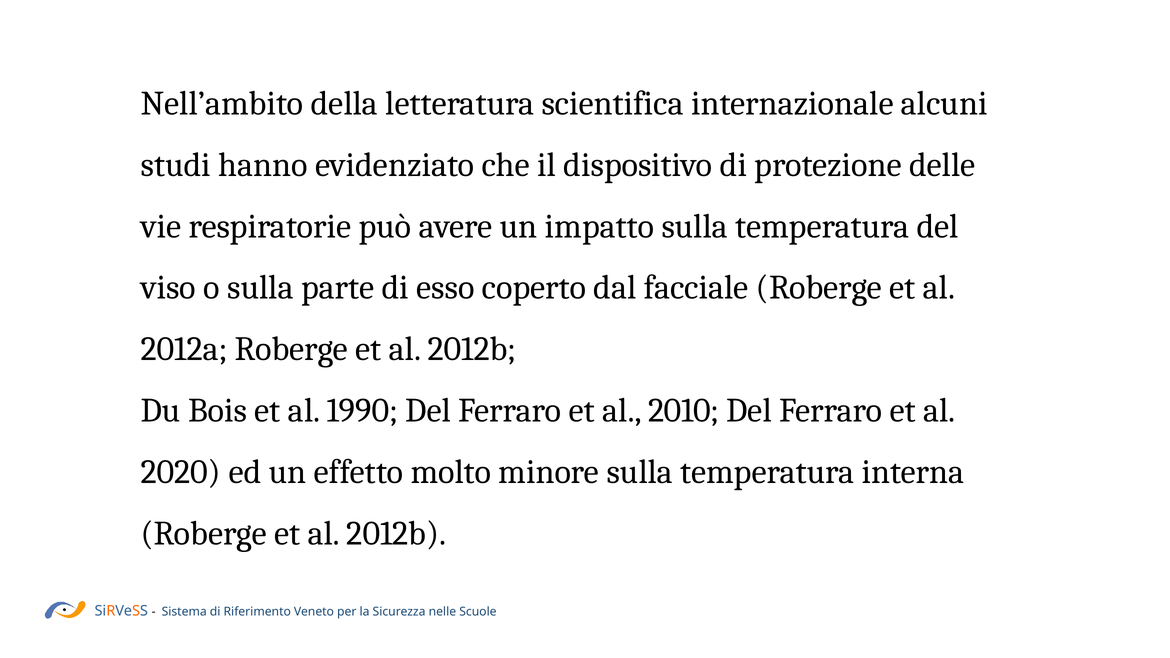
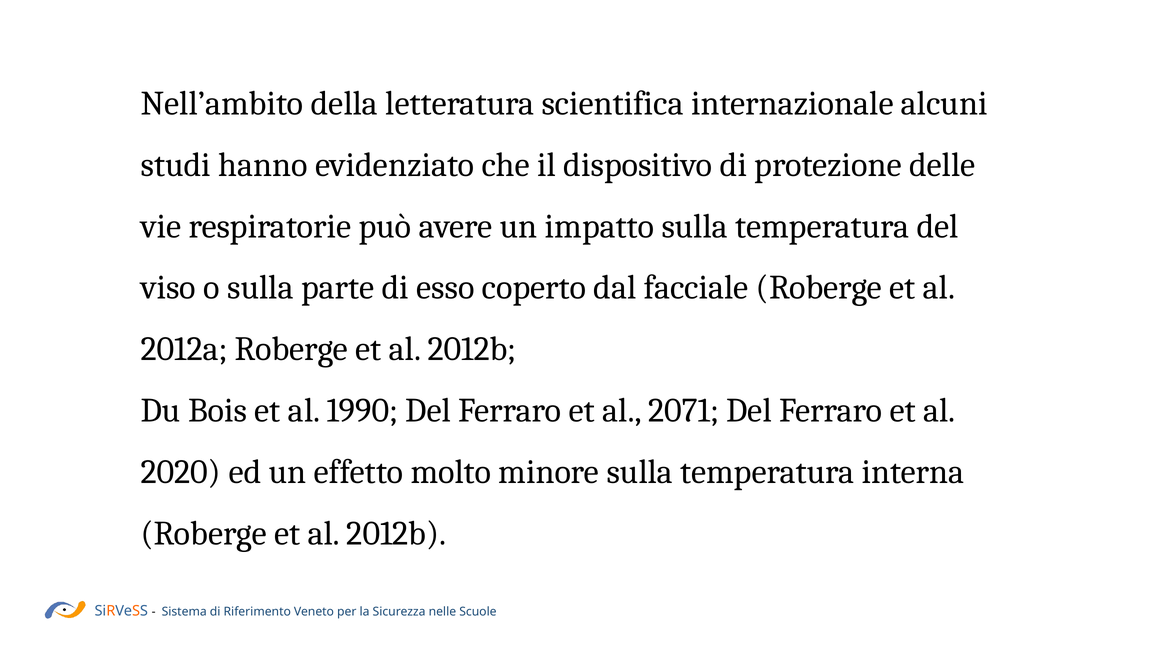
2010: 2010 -> 2071
